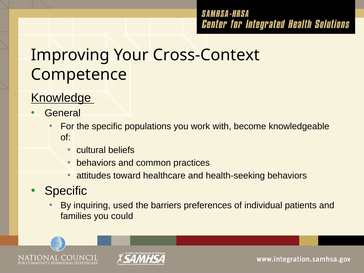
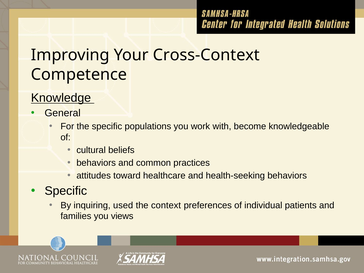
barriers: barriers -> context
could: could -> views
